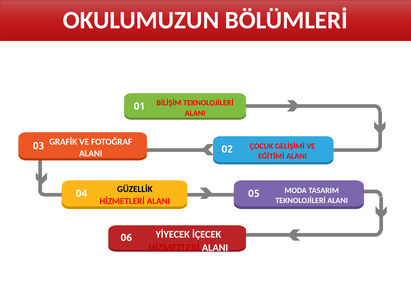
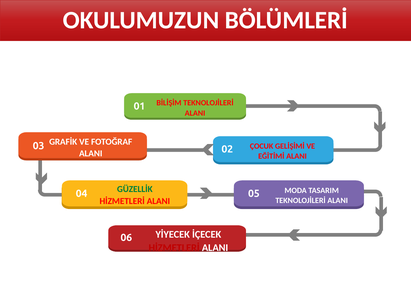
GÜZELLİK colour: black -> green
